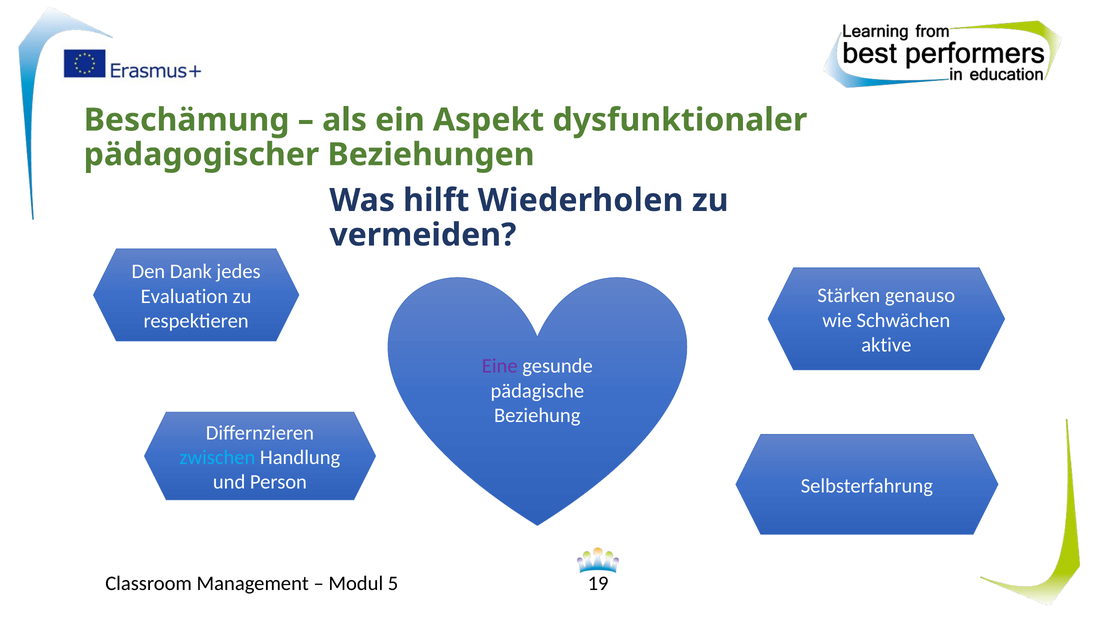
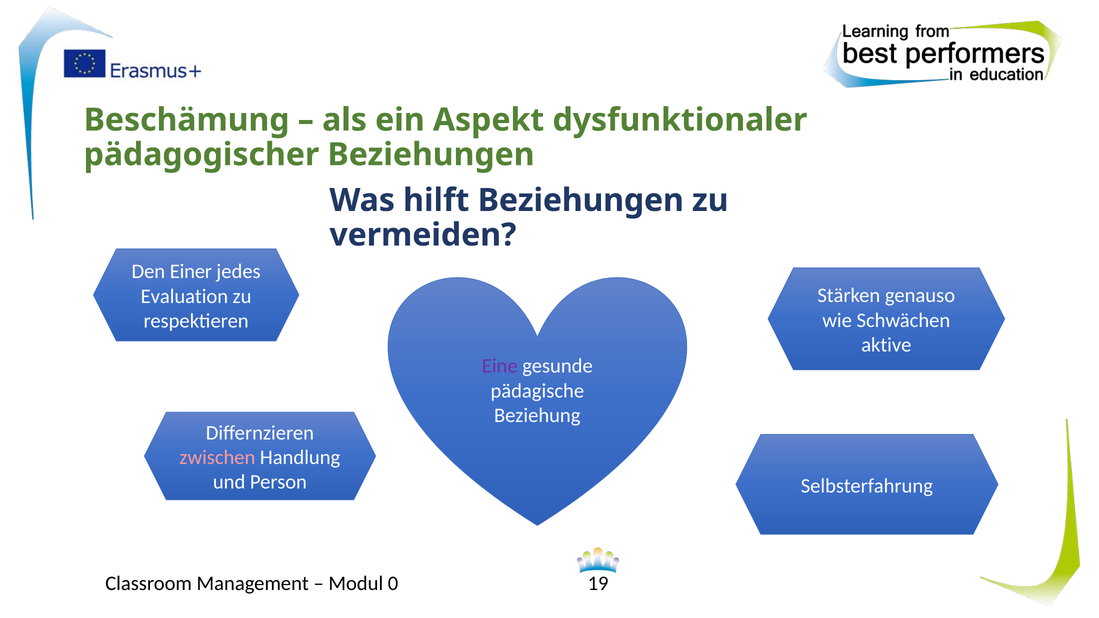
hilft Wiederholen: Wiederholen -> Beziehungen
Dank: Dank -> Einer
zwischen colour: light blue -> pink
5: 5 -> 0
